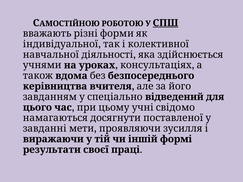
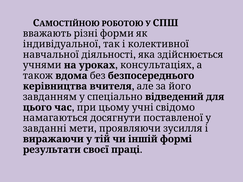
СПШ underline: present -> none
